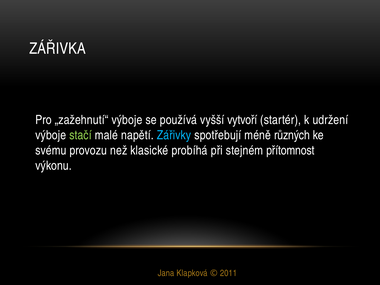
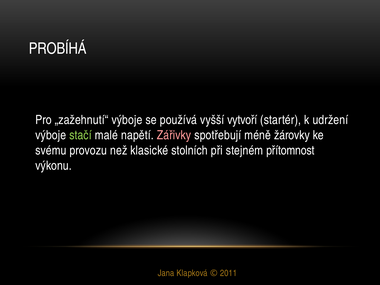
ZÁŘIVKA: ZÁŘIVKA -> PROBÍHÁ
Zářivky colour: light blue -> pink
různých: různých -> žárovky
probíhá: probíhá -> stolních
